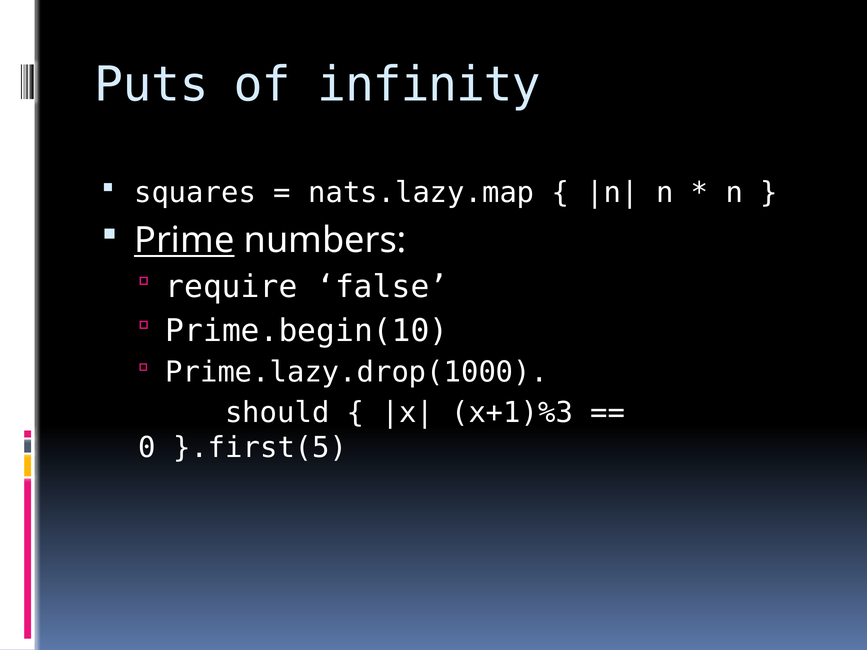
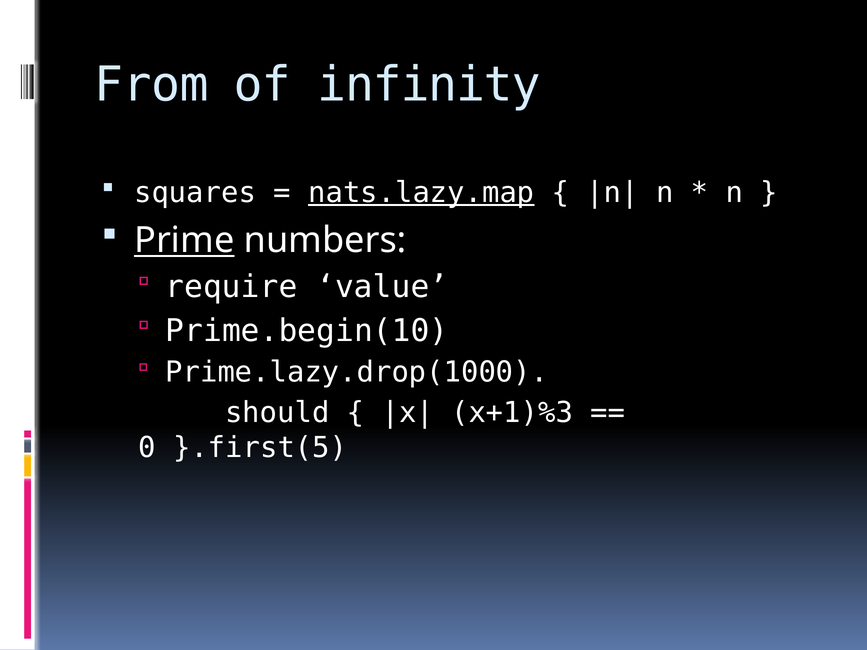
Puts: Puts -> From
nats.lazy.map underline: none -> present
false: false -> value
